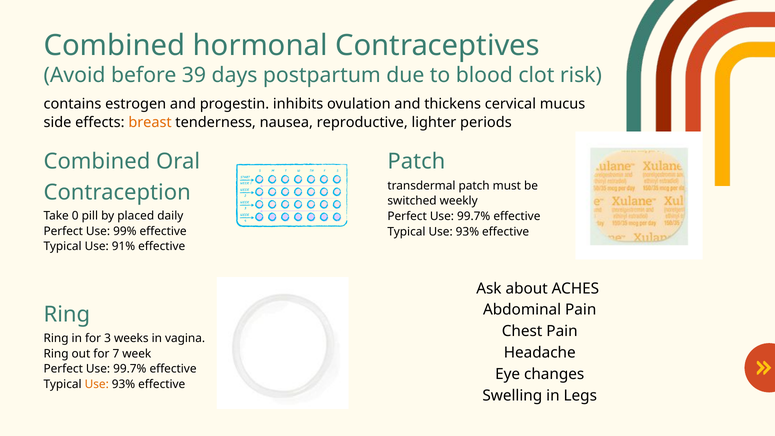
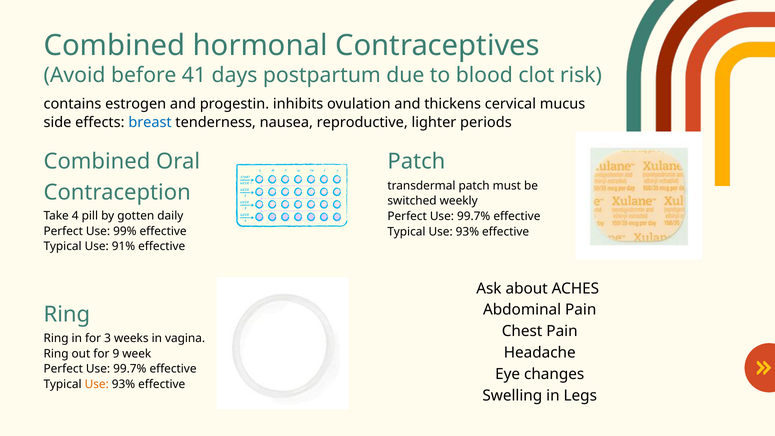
39: 39 -> 41
breast colour: orange -> blue
0: 0 -> 4
placed: placed -> gotten
7: 7 -> 9
